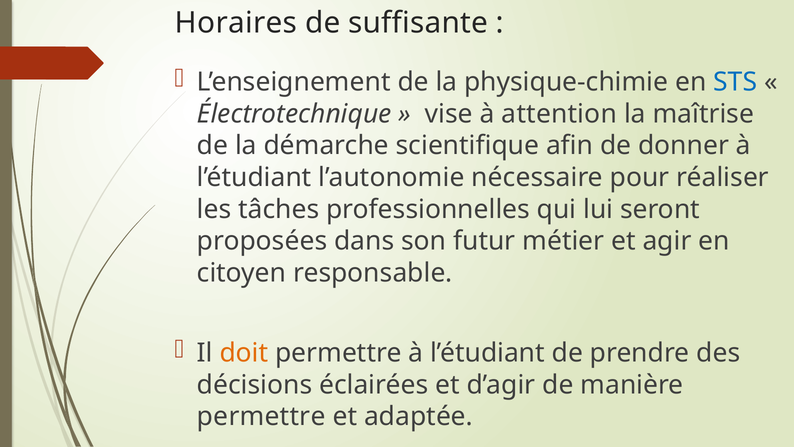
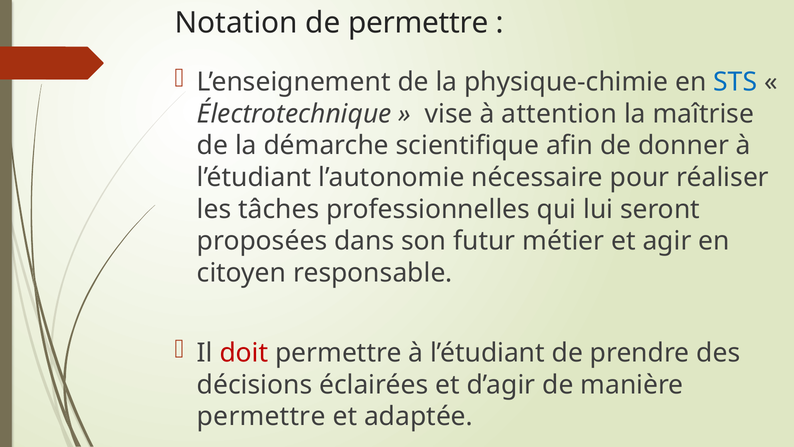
Horaires: Horaires -> Notation
de suffisante: suffisante -> permettre
doit colour: orange -> red
